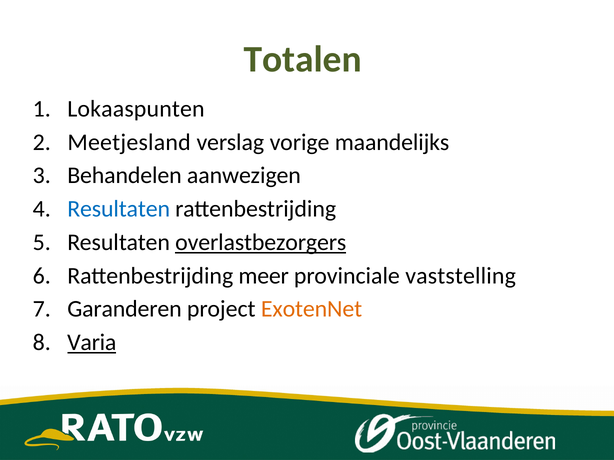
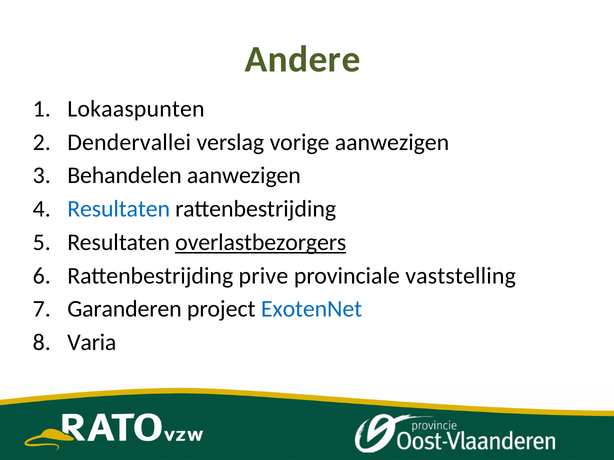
Totalen: Totalen -> Andere
Meetjesland: Meetjesland -> Dendervallei
vorige maandelijks: maandelijks -> aanwezigen
meer: meer -> prive
ExotenNet colour: orange -> blue
Varia underline: present -> none
